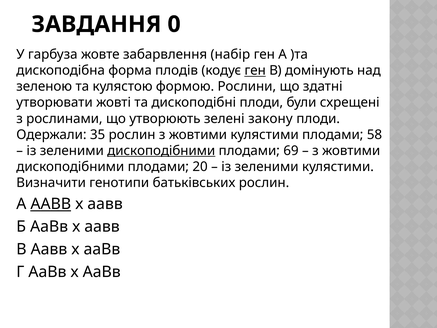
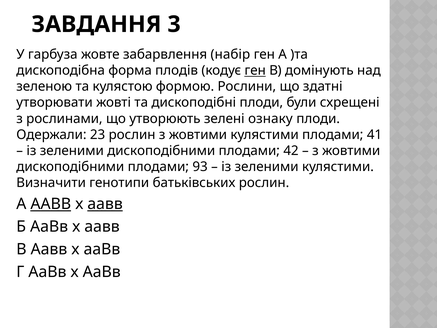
0: 0 -> 3
закону: закону -> ознаку
35: 35 -> 23
58: 58 -> 41
дископодібними at (161, 151) underline: present -> none
69: 69 -> 42
20: 20 -> 93
аавв at (105, 204) underline: none -> present
